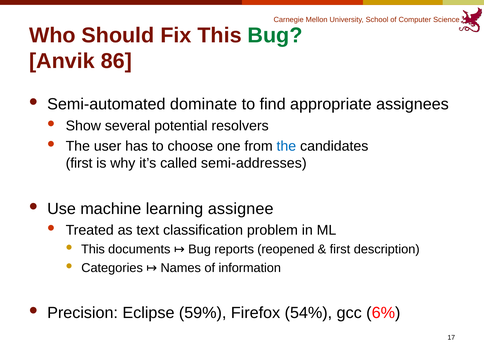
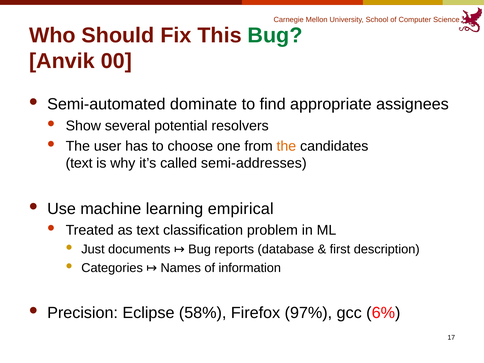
86: 86 -> 00
the at (286, 146) colour: blue -> orange
first at (79, 163): first -> text
assignee: assignee -> empirical
This at (93, 249): This -> Just
reopened: reopened -> database
59%: 59% -> 58%
54%: 54% -> 97%
